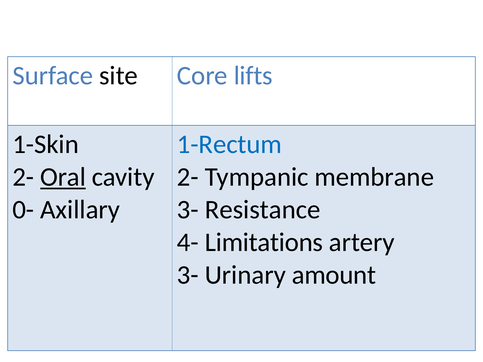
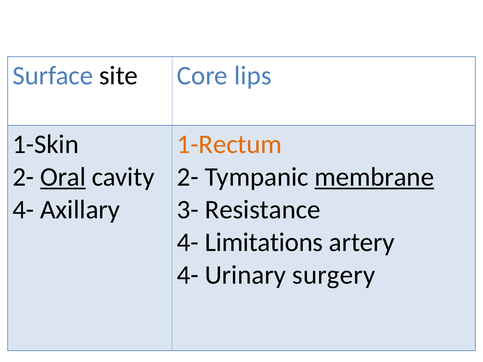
lifts: lifts -> lips
1-Rectum colour: blue -> orange
membrane underline: none -> present
0- at (23, 210): 0- -> 4-
3- at (188, 275): 3- -> 4-
amount: amount -> surgery
